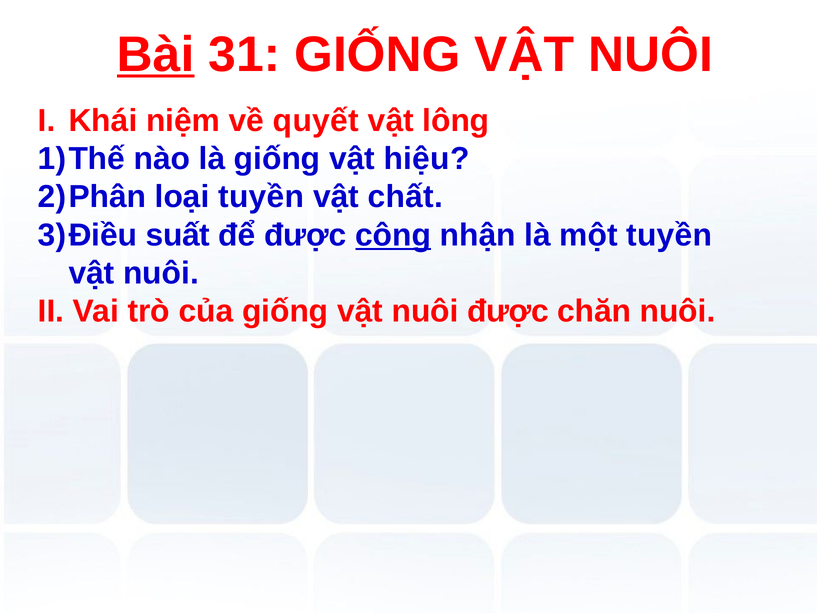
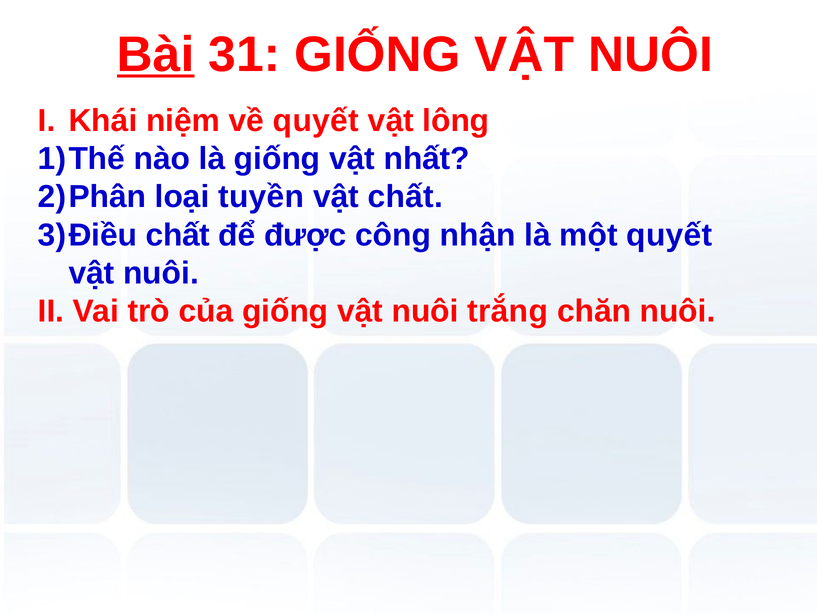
hiệu: hiệu -> nhất
suất at (178, 235): suất -> chất
công underline: present -> none
một tuyền: tuyền -> quyết
nuôi được: được -> trắng
